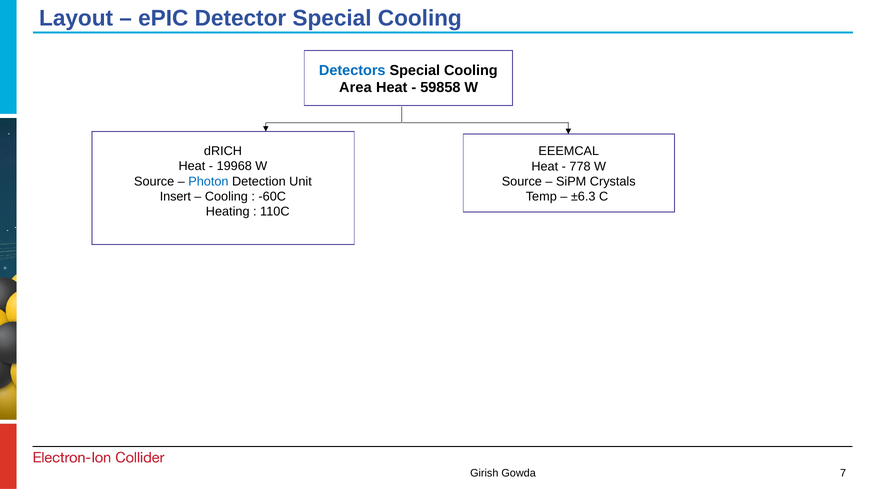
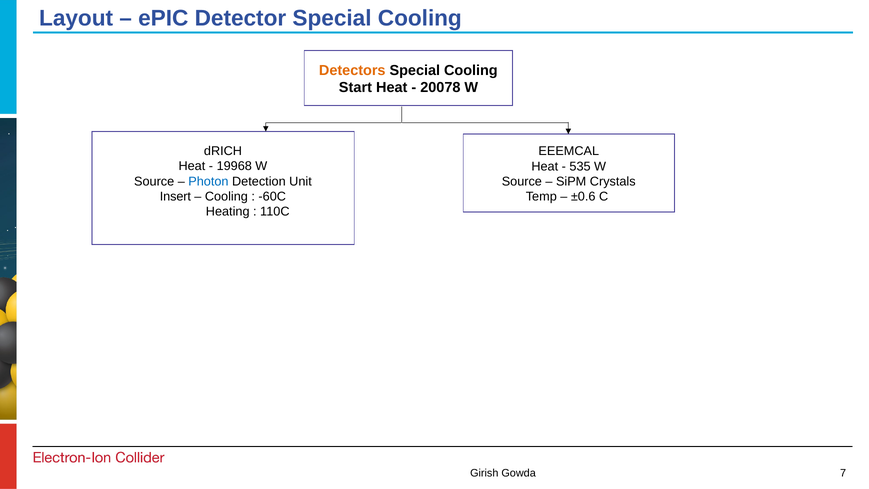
Detectors colour: blue -> orange
Area: Area -> Start
59858: 59858 -> 20078
778: 778 -> 535
±6.3: ±6.3 -> ±0.6
